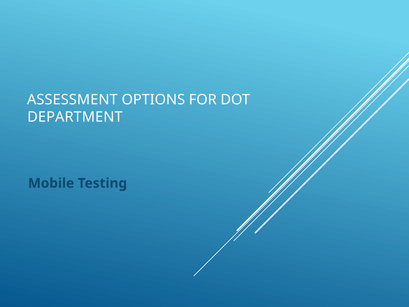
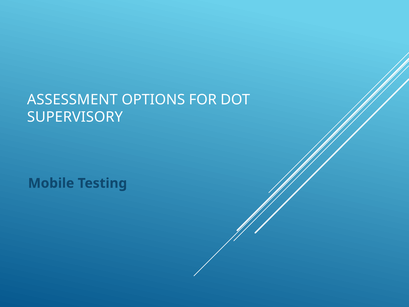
DEPARTMENT: DEPARTMENT -> SUPERVISORY
